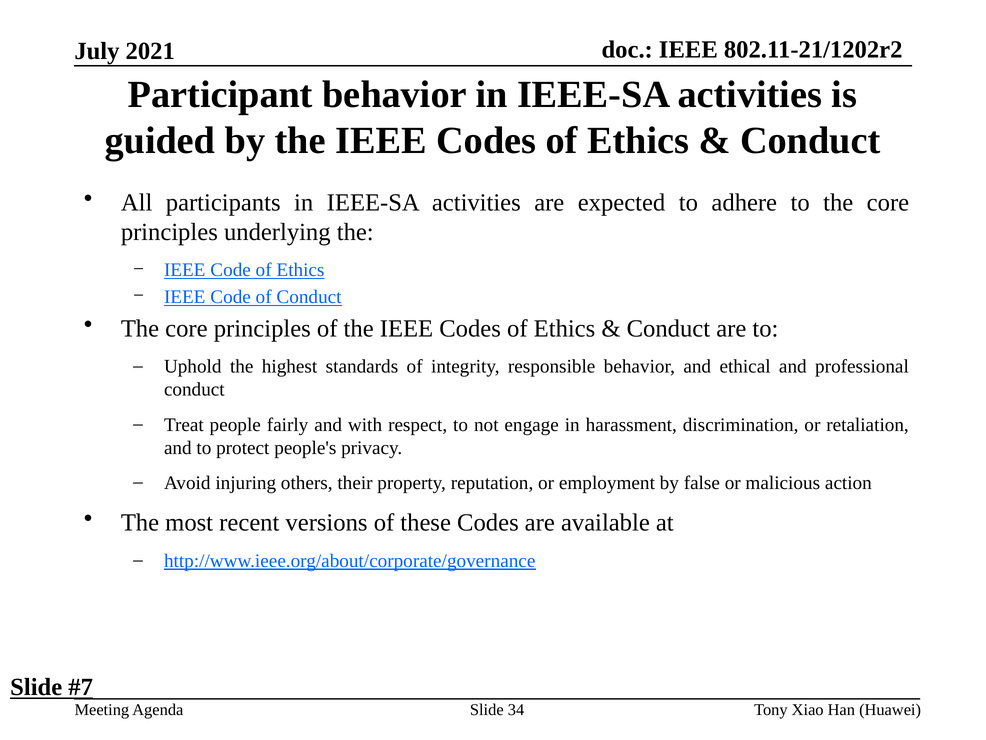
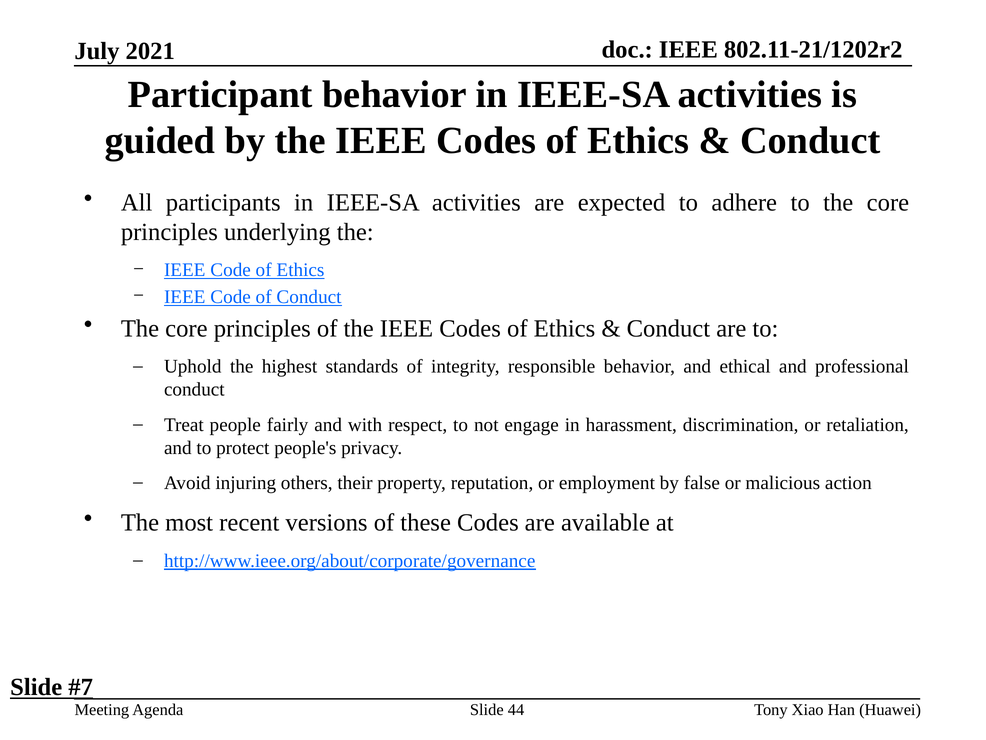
34: 34 -> 44
